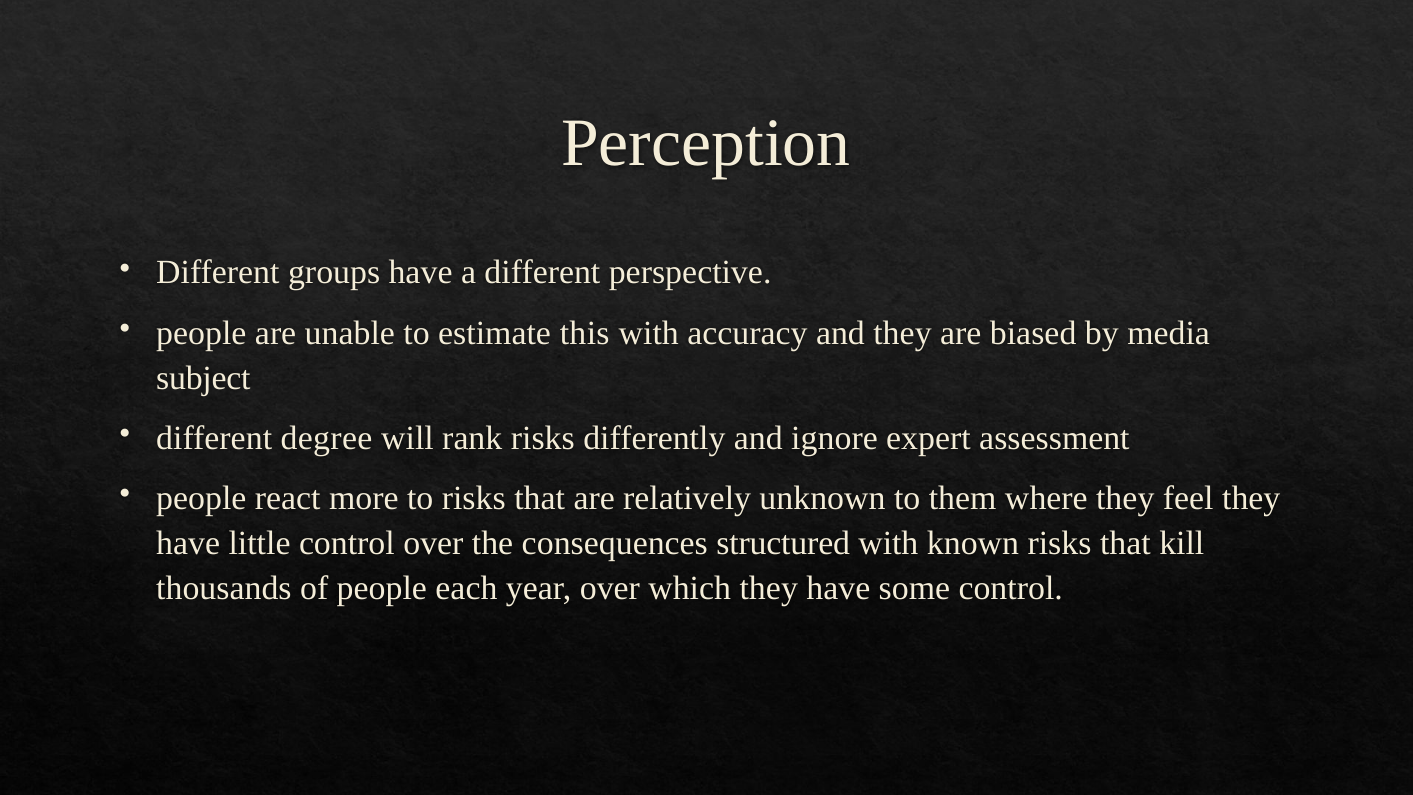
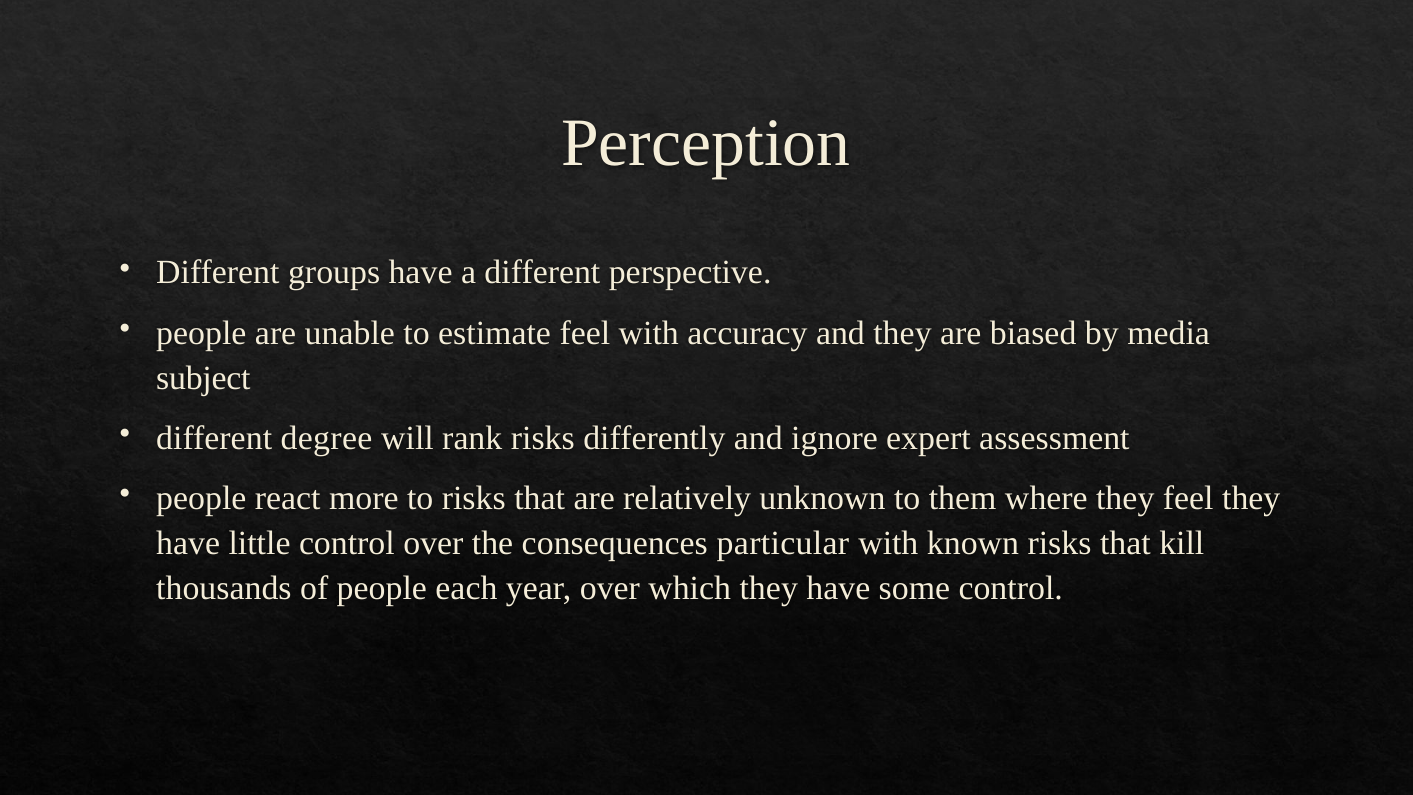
estimate this: this -> feel
structured: structured -> particular
